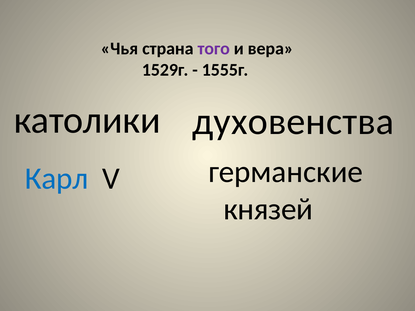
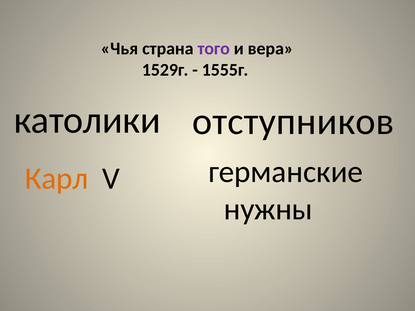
духовенства: духовенства -> отступников
Карл colour: blue -> orange
князей: князей -> нужны
